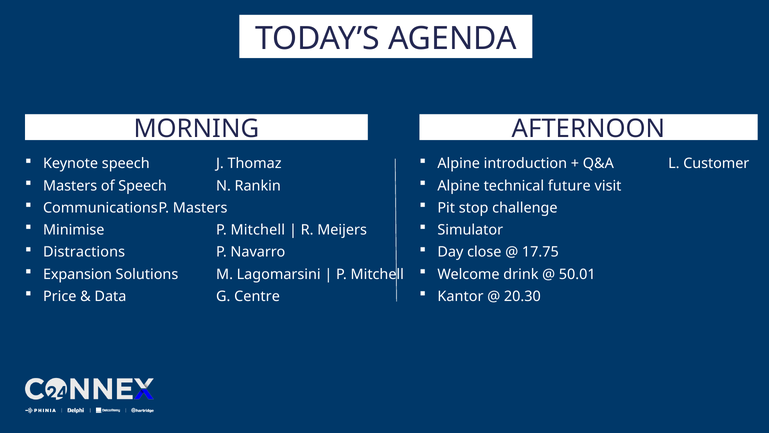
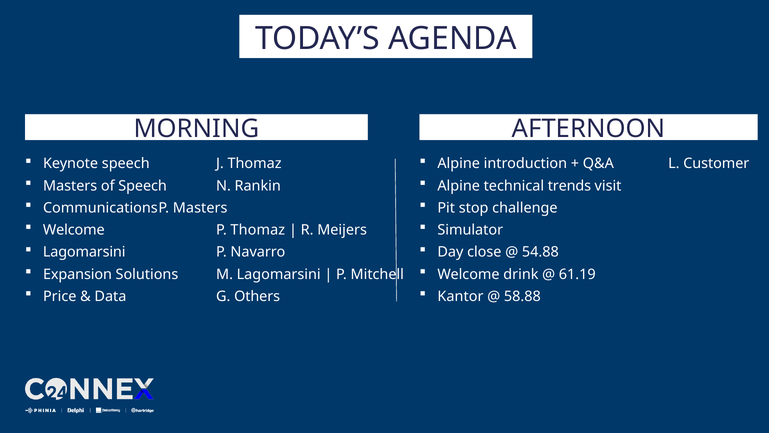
future: future -> trends
Minimise at (74, 230): Minimise -> Welcome
Mitchell at (258, 230): Mitchell -> Thomaz
Distractions at (84, 252): Distractions -> Lagomarsini
17.75: 17.75 -> 54.88
50.01: 50.01 -> 61.19
Centre: Centre -> Others
20.30: 20.30 -> 58.88
